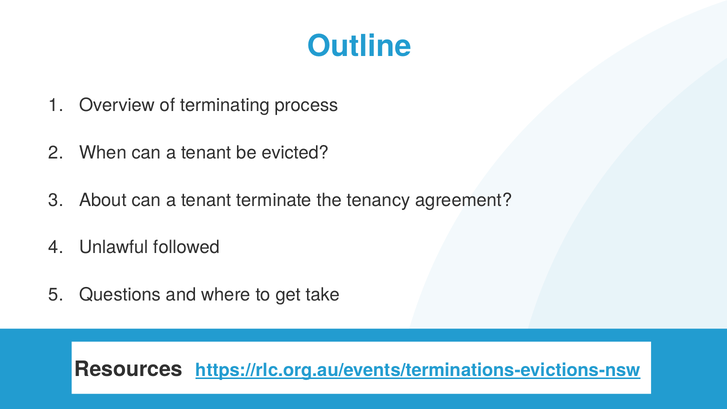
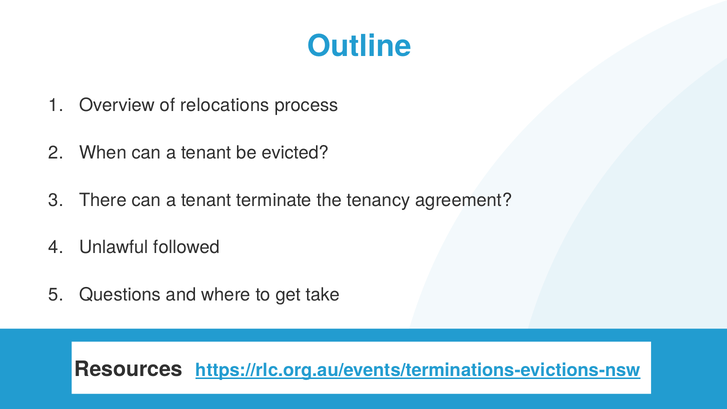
terminating: terminating -> relocations
About: About -> There
